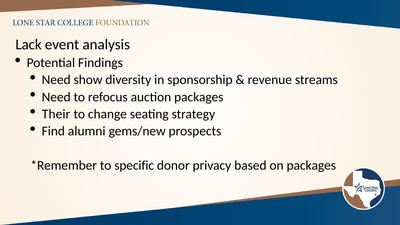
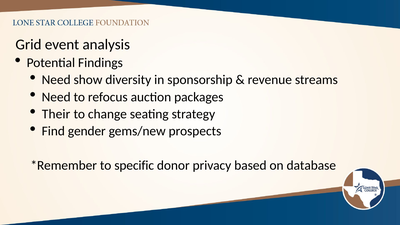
Lack: Lack -> Grid
alumni: alumni -> gender
on packages: packages -> database
